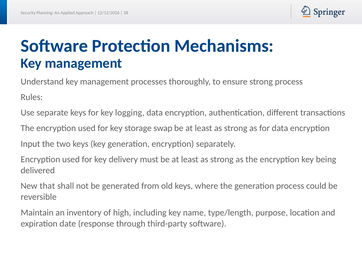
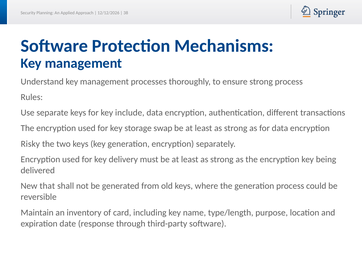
logging: logging -> include
Input: Input -> Risky
high: high -> card
